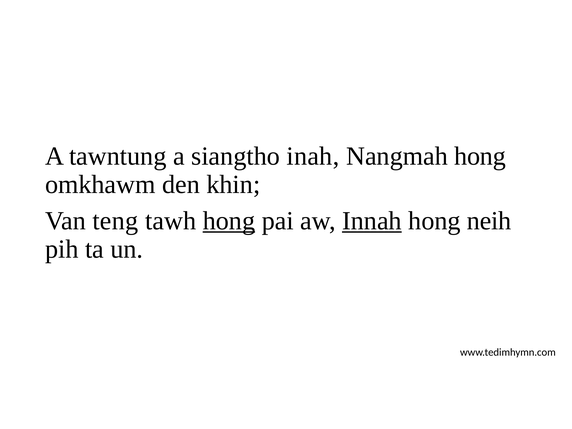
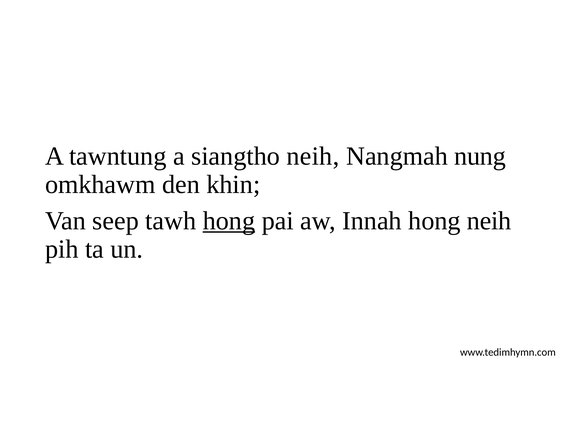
siangtho inah: inah -> neih
Nangmah hong: hong -> nung
teng: teng -> seep
Innah underline: present -> none
